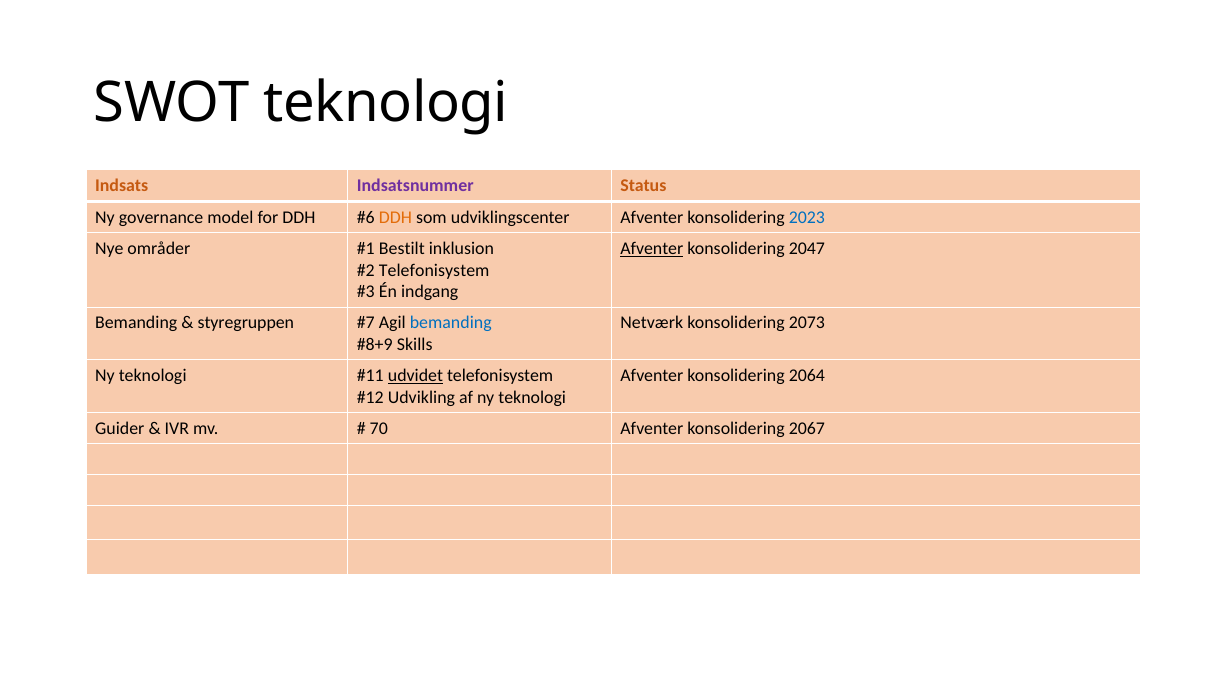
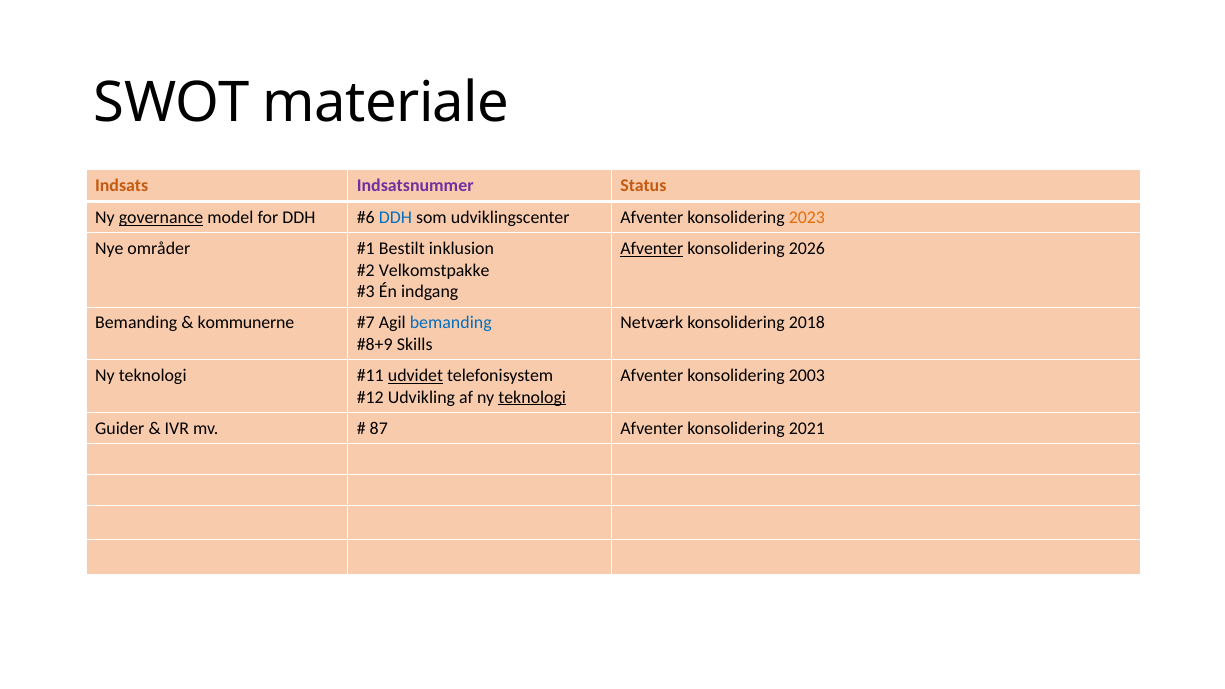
SWOT teknologi: teknologi -> materiale
governance underline: none -> present
DDH at (395, 217) colour: orange -> blue
2023 colour: blue -> orange
2047: 2047 -> 2026
Telefonisystem at (434, 270): Telefonisystem -> Velkomstpakke
styregruppen: styregruppen -> kommunerne
2073: 2073 -> 2018
2064: 2064 -> 2003
teknologi at (532, 397) underline: none -> present
70: 70 -> 87
2067: 2067 -> 2021
